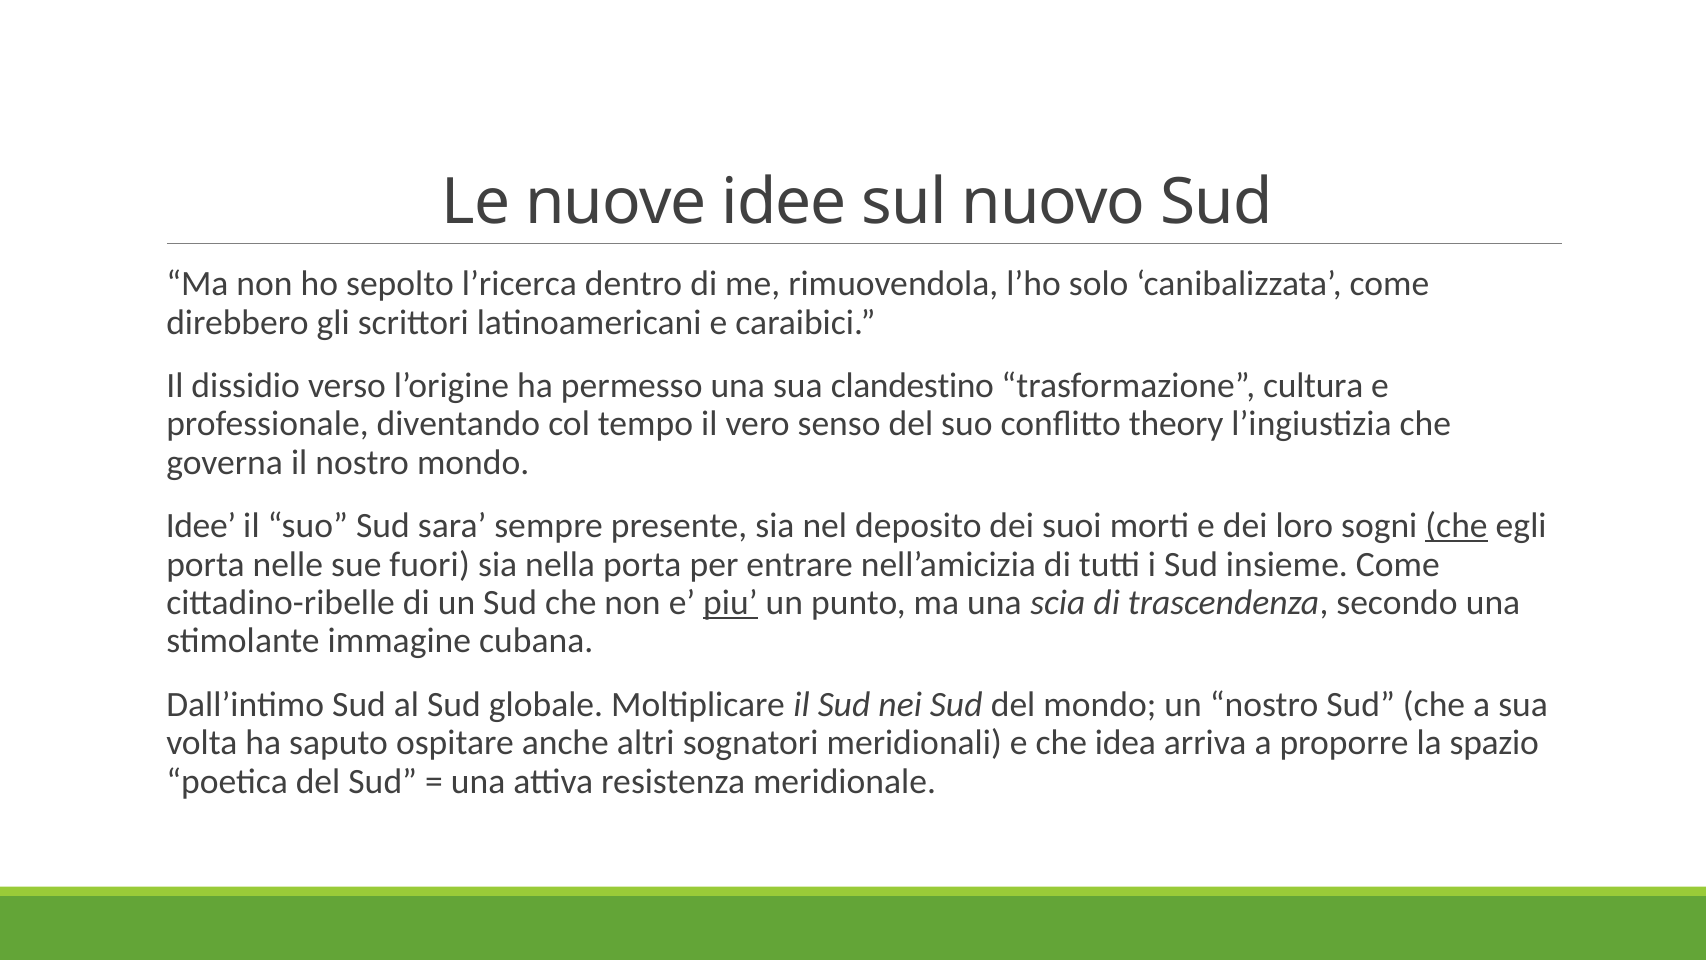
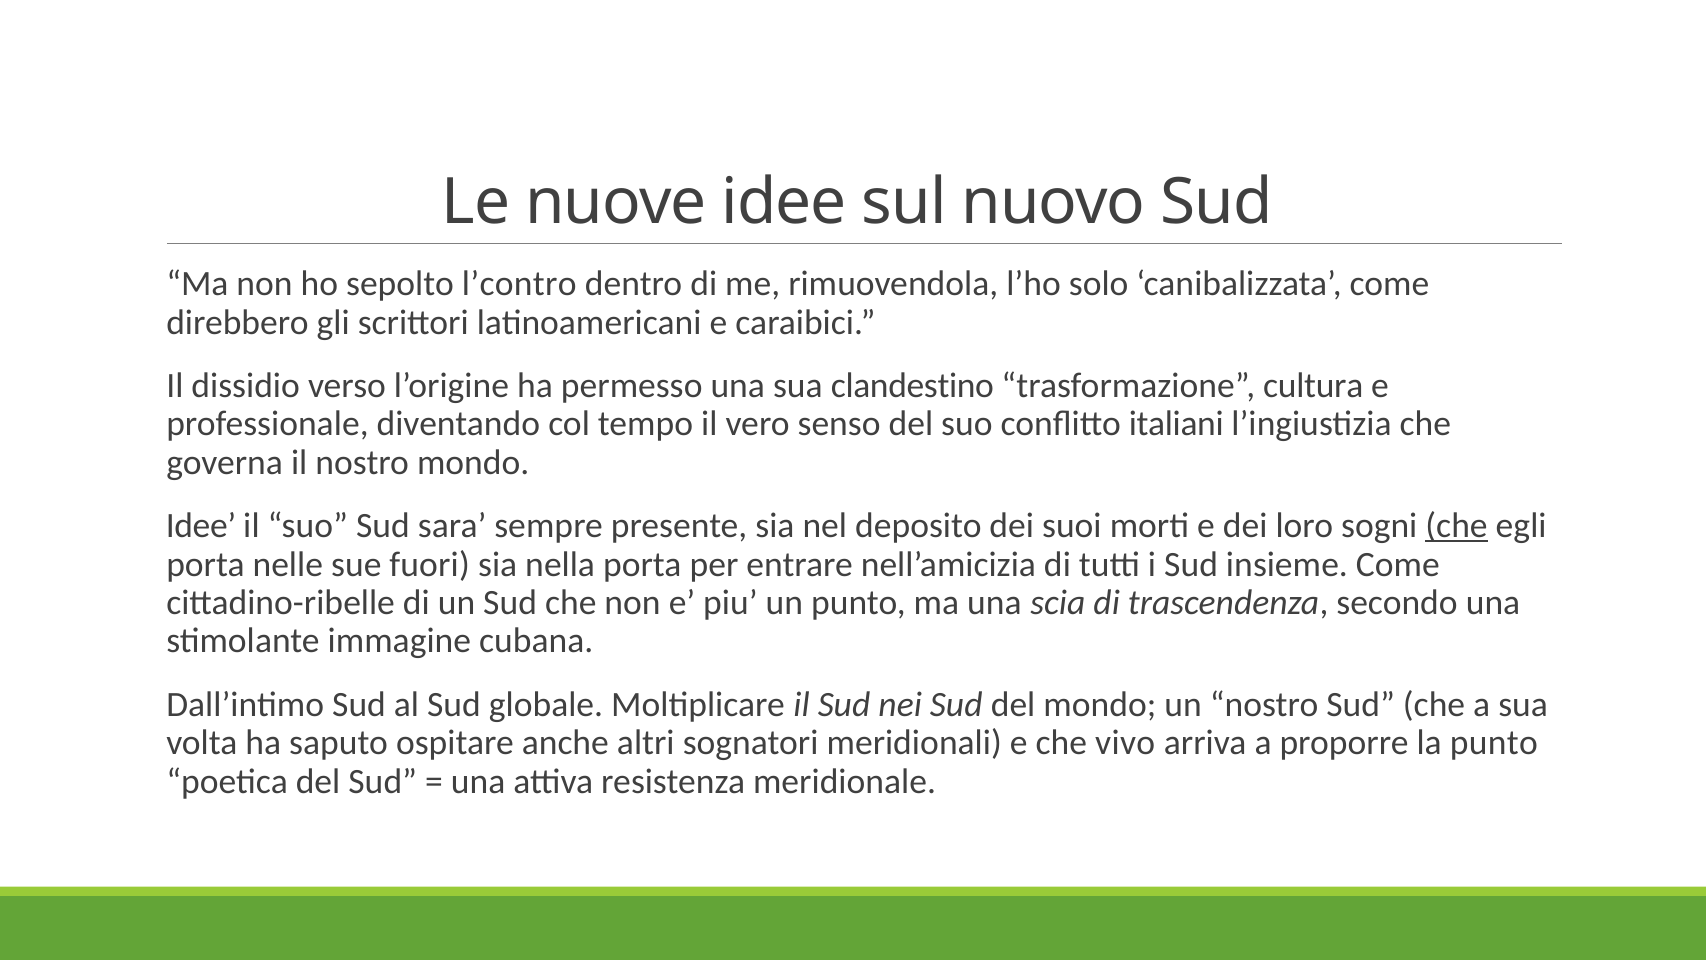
l’ricerca: l’ricerca -> l’contro
theory: theory -> italiani
piu underline: present -> none
idea: idea -> vivo
la spazio: spazio -> punto
